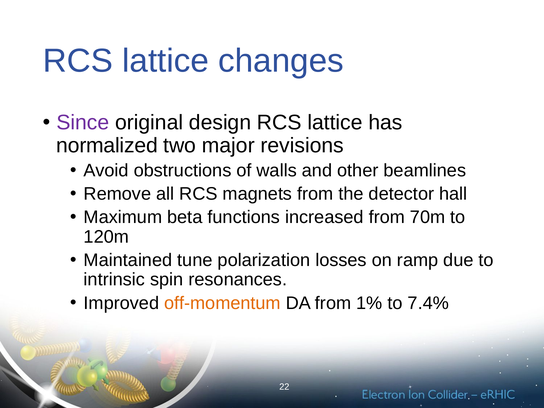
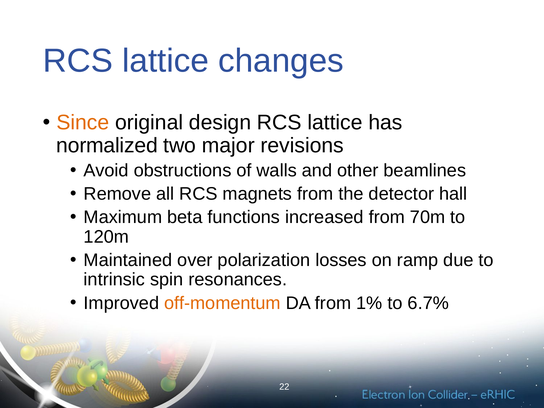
Since colour: purple -> orange
tune: tune -> over
7.4%: 7.4% -> 6.7%
